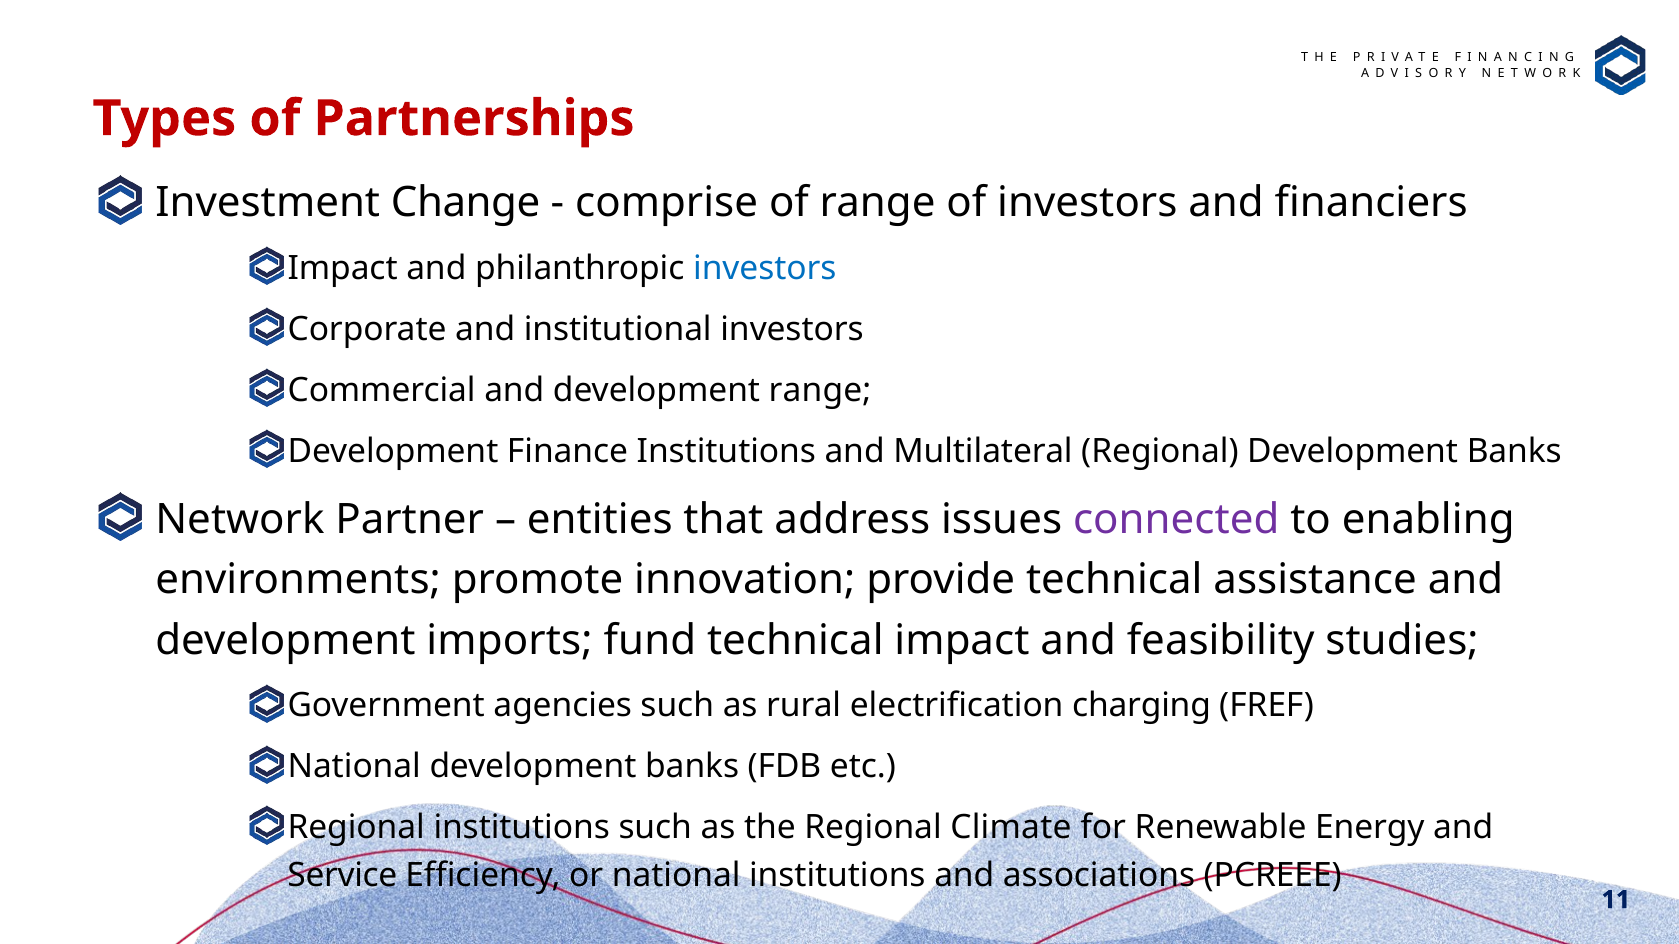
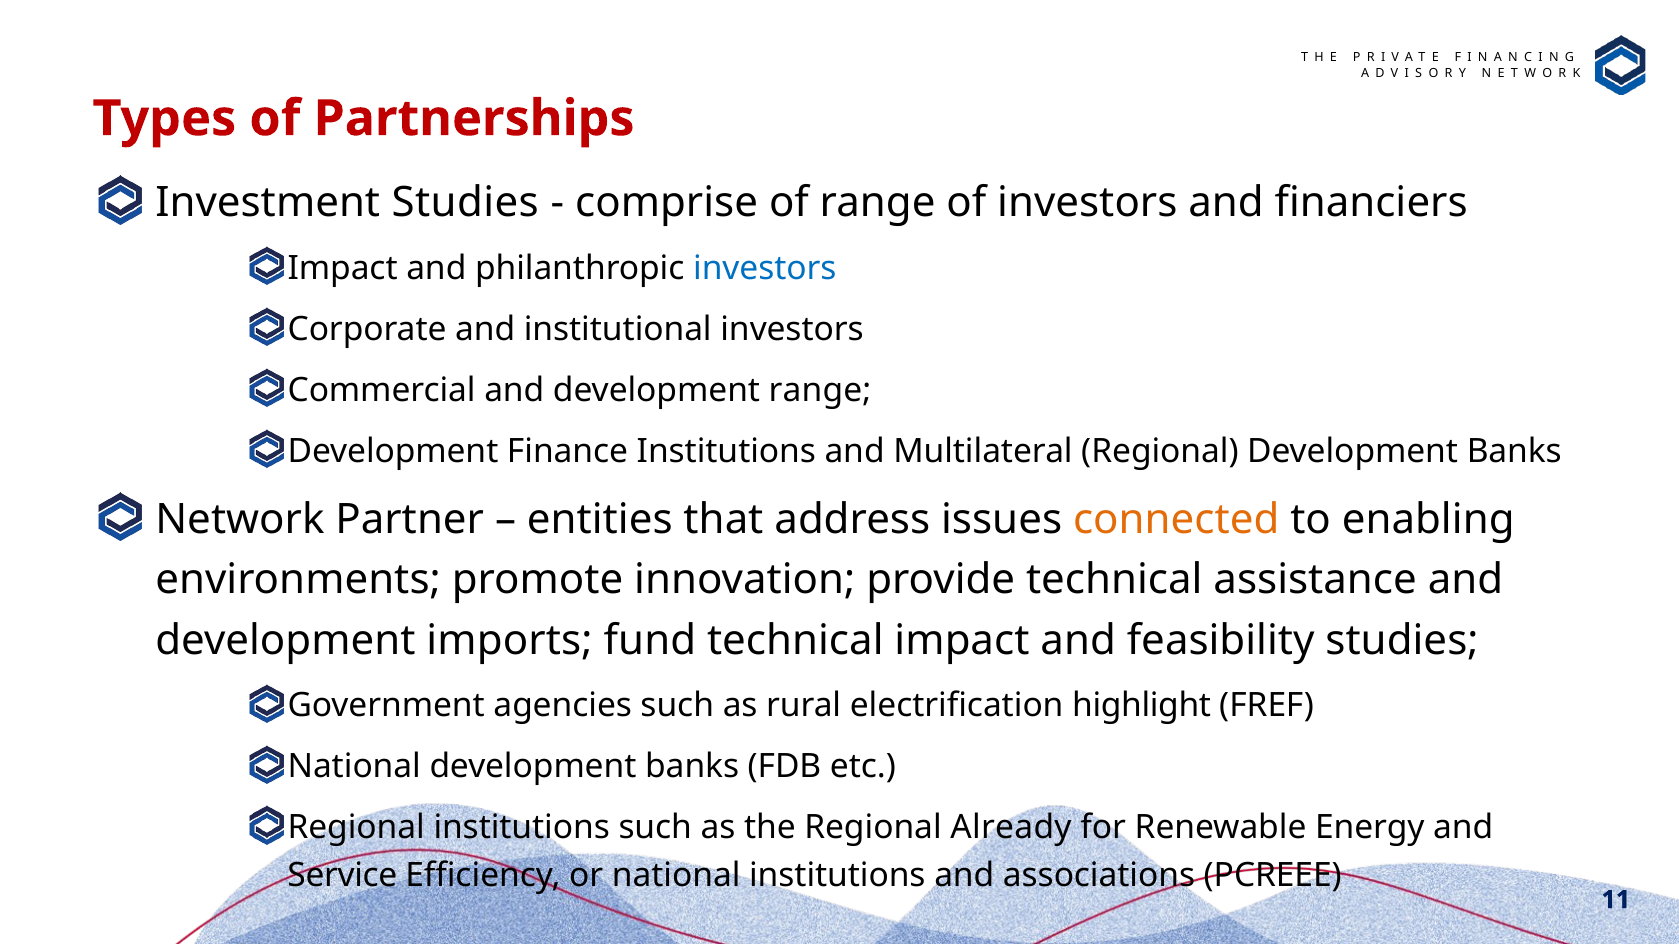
Investment Change: Change -> Studies
connected colour: purple -> orange
charging: charging -> highlight
Climate: Climate -> Already
